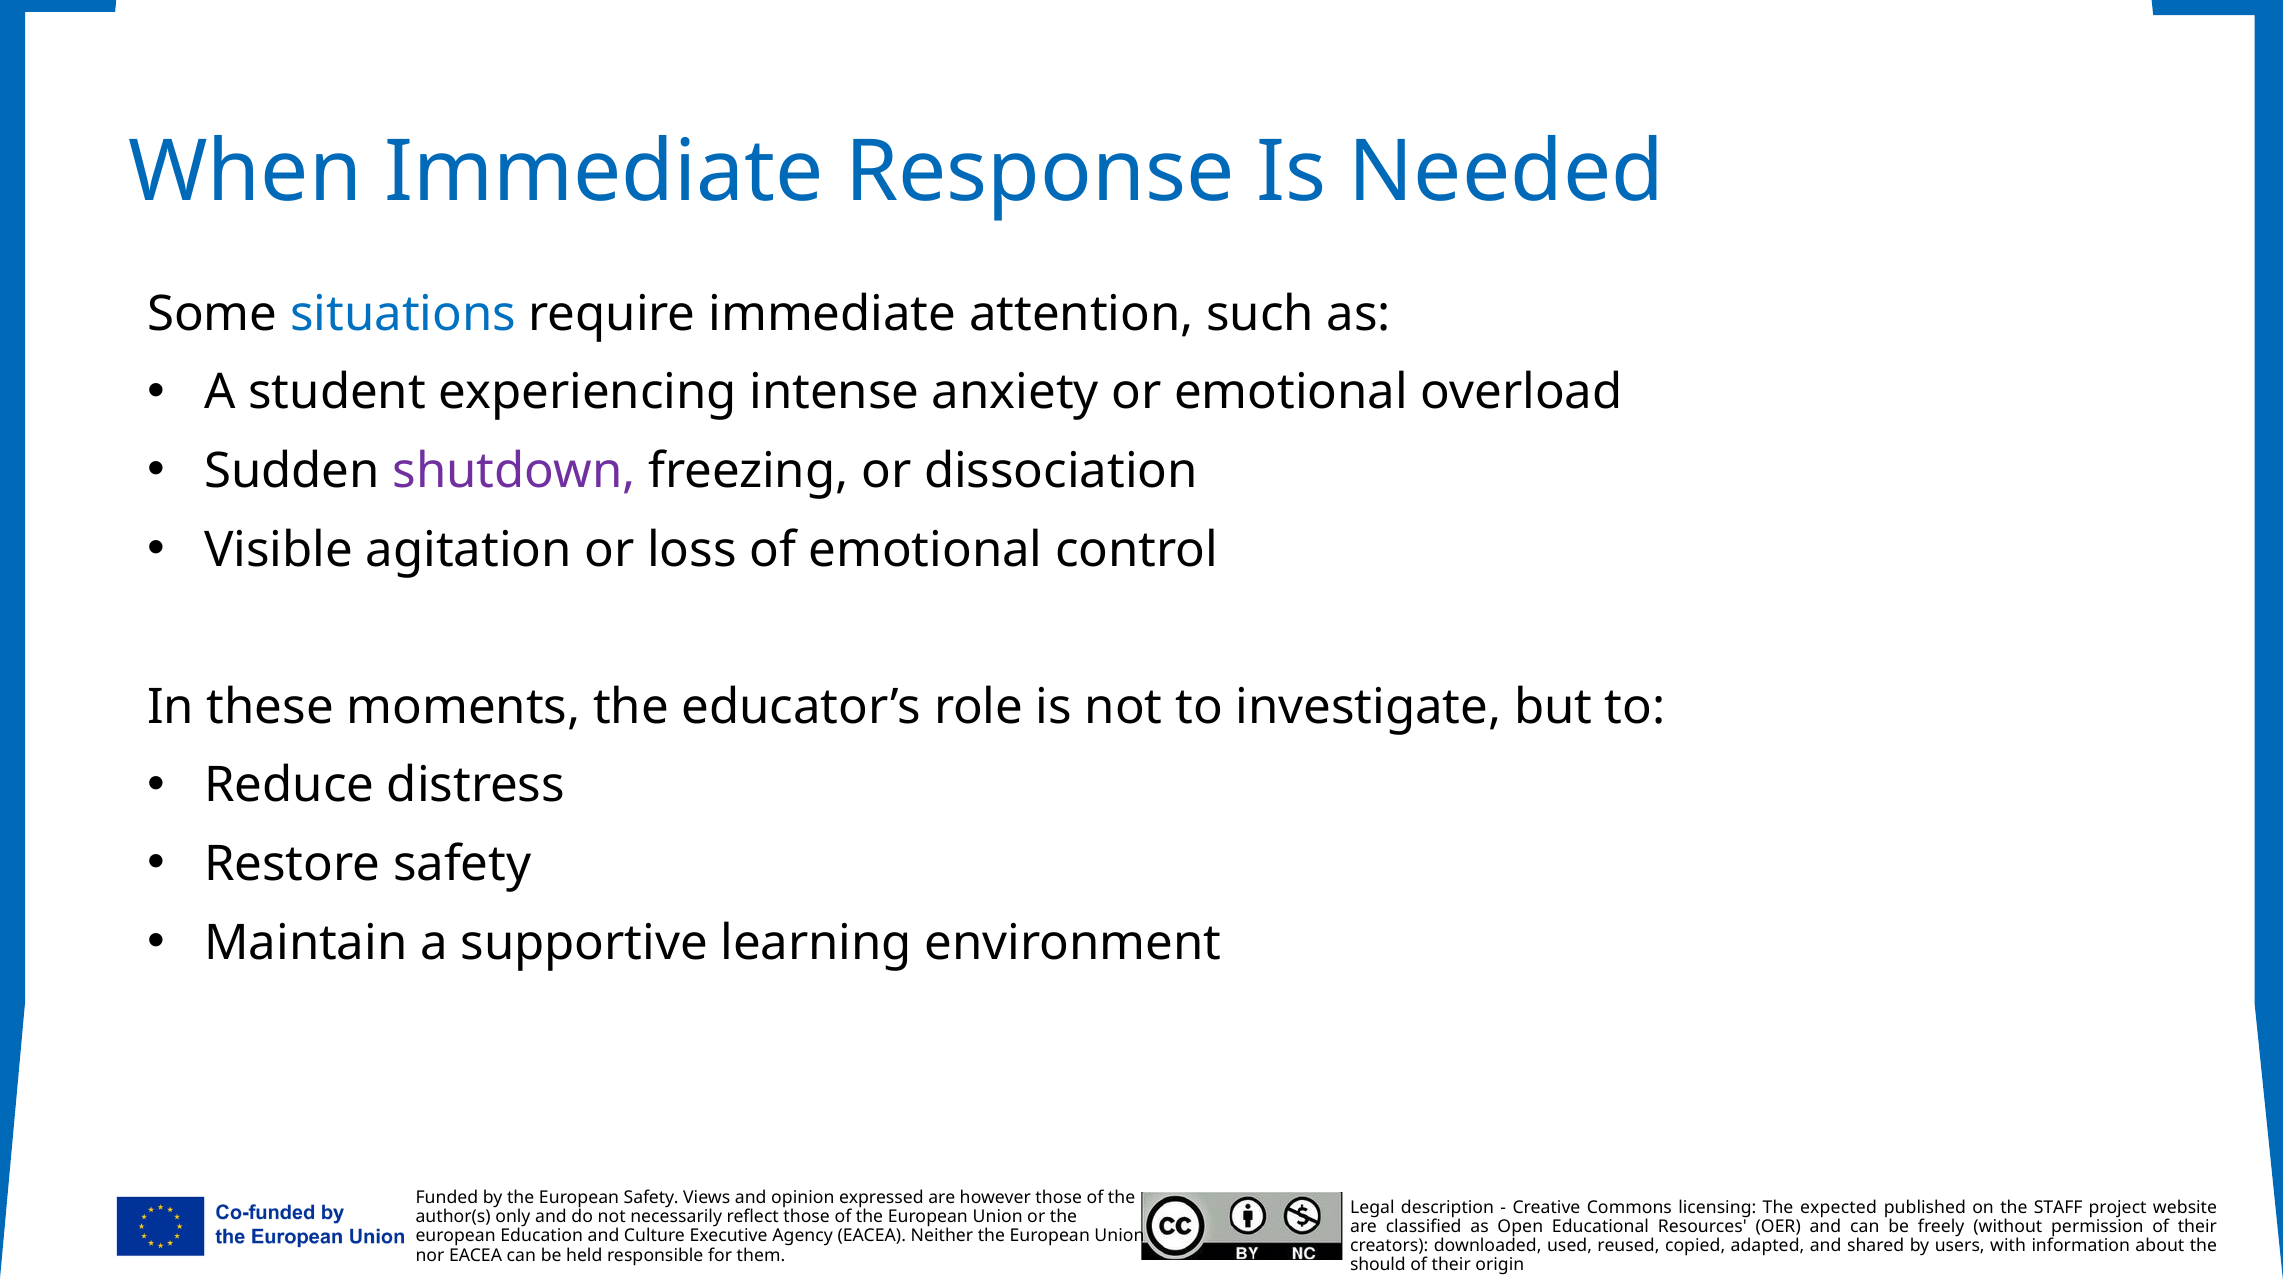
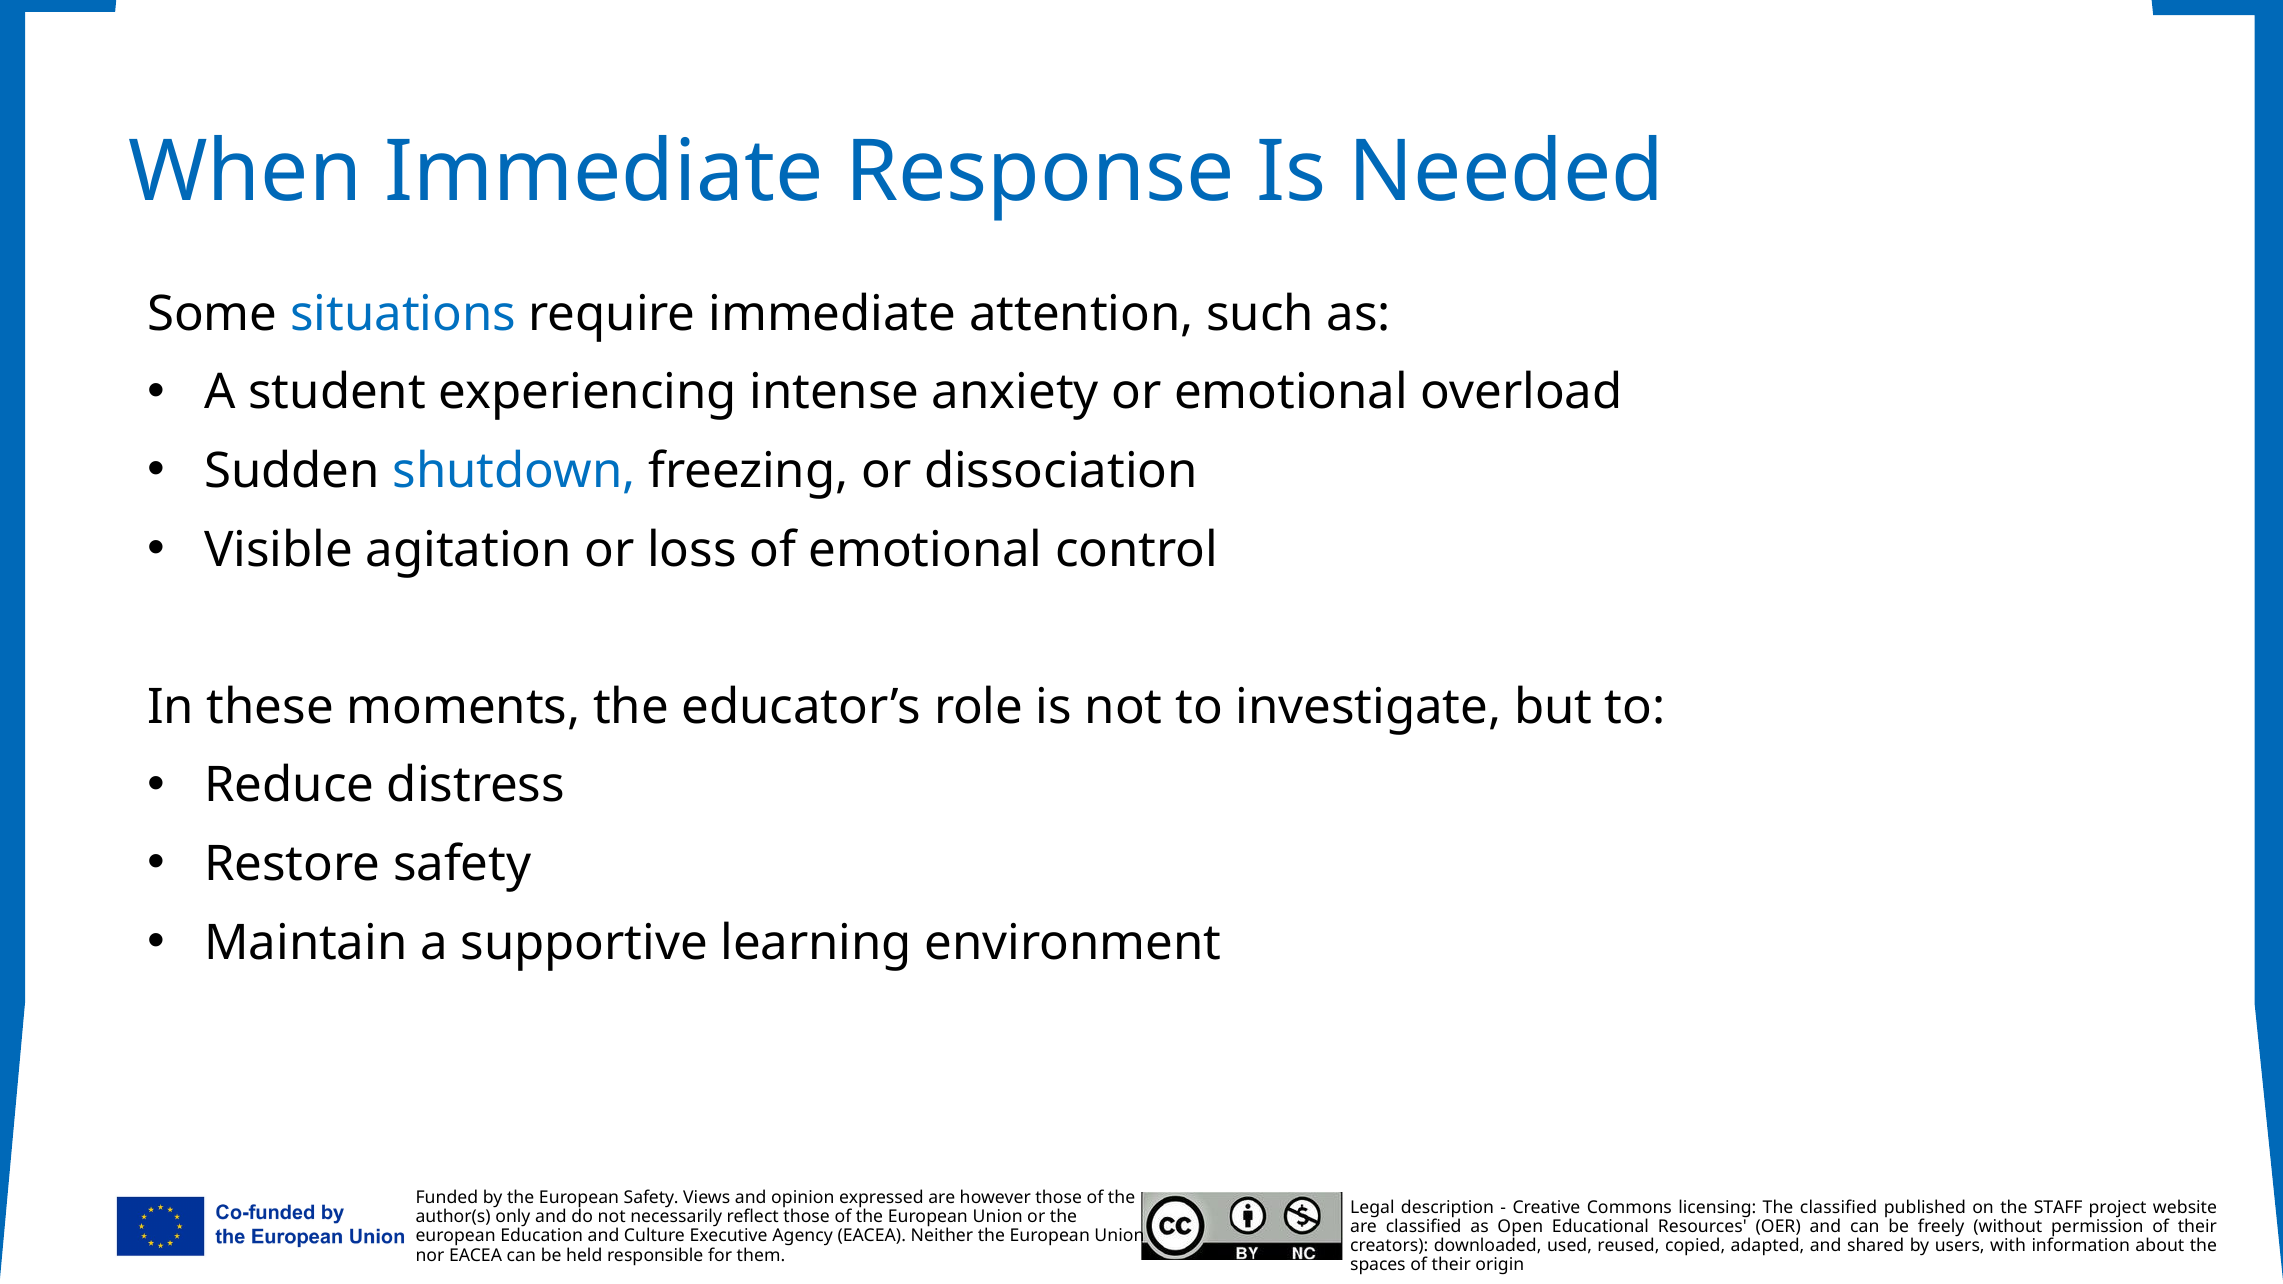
shutdown colour: purple -> blue
The expected: expected -> classified
should: should -> spaces
